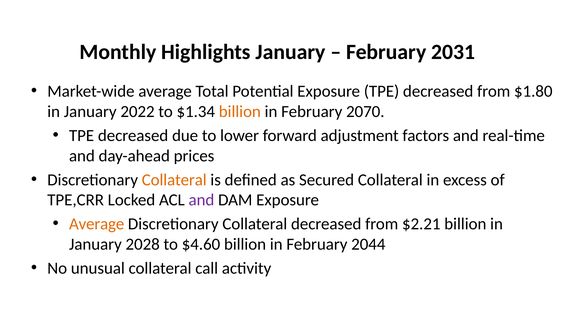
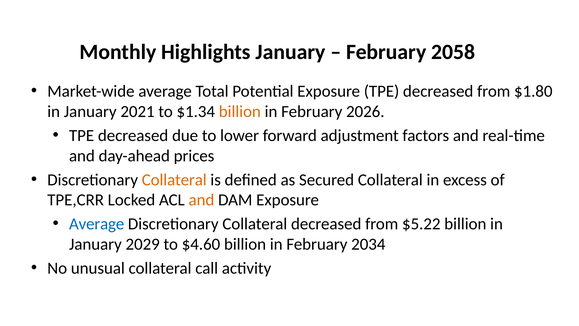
2031: 2031 -> 2058
2022: 2022 -> 2021
2070: 2070 -> 2026
and at (201, 200) colour: purple -> orange
Average at (97, 224) colour: orange -> blue
$2.21: $2.21 -> $5.22
2028: 2028 -> 2029
2044: 2044 -> 2034
